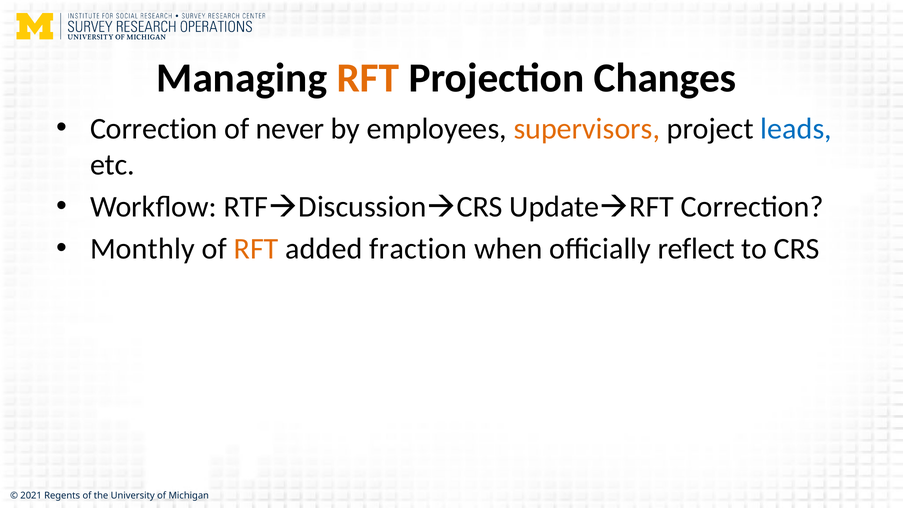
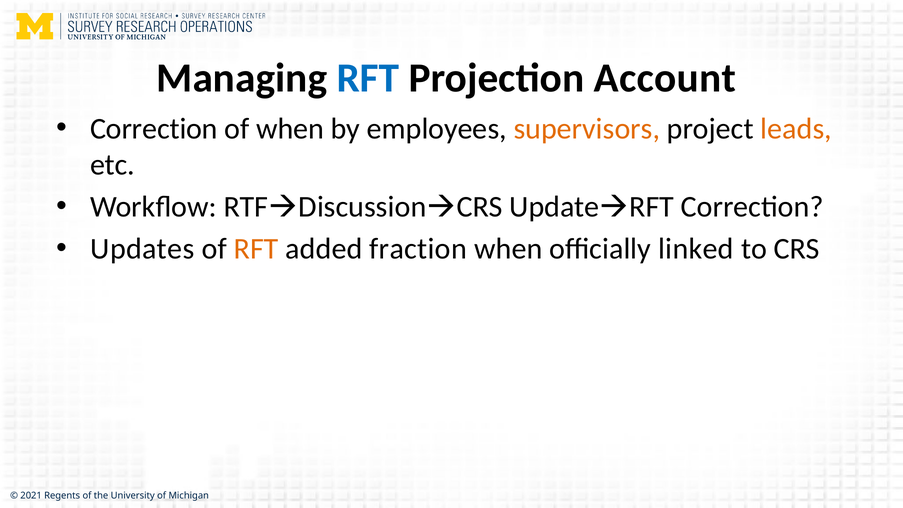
RFT at (368, 78) colour: orange -> blue
Changes: Changes -> Account
of never: never -> when
leads colour: blue -> orange
Monthly: Monthly -> Updates
reflect: reflect -> linked
